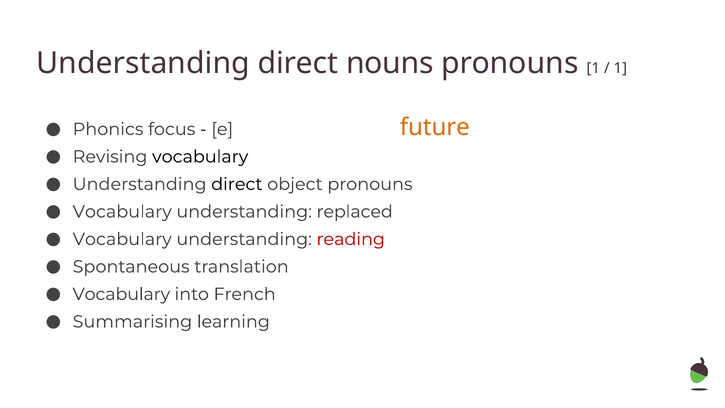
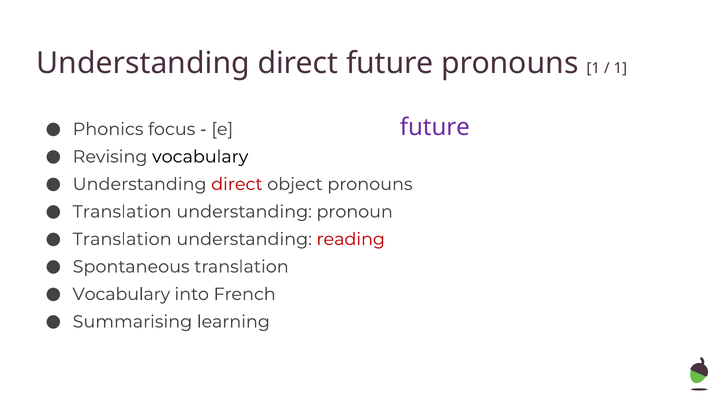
direct nouns: nouns -> future
future at (435, 127) colour: orange -> purple
direct at (237, 184) colour: black -> red
Vocabulary at (122, 212): Vocabulary -> Translation
replaced: replaced -> pronoun
Vocabulary at (122, 239): Vocabulary -> Translation
